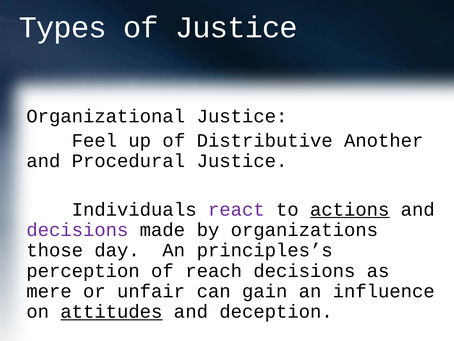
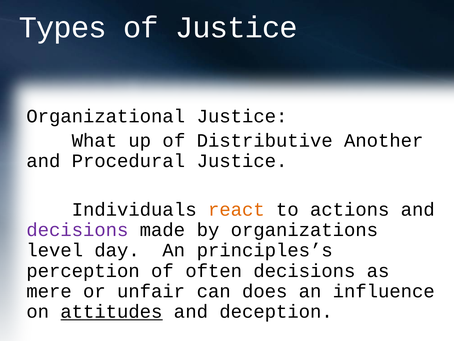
Feel: Feel -> What
react colour: purple -> orange
actions underline: present -> none
those: those -> level
reach: reach -> often
gain: gain -> does
